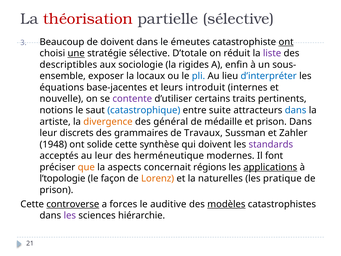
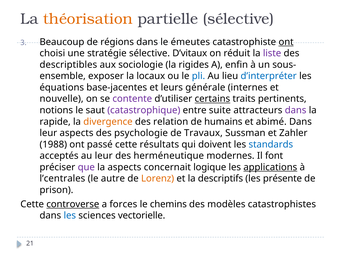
théorisation colour: red -> orange
de doivent: doivent -> régions
une underline: present -> none
D’totale: D’totale -> D’vitaux
introduit: introduit -> générale
certains underline: none -> present
catastrophique colour: blue -> purple
dans at (296, 110) colour: blue -> purple
artiste: artiste -> rapide
général: général -> relation
médaille: médaille -> humains
et prison: prison -> abimé
leur discrets: discrets -> aspects
grammaires: grammaires -> psychologie
1948: 1948 -> 1988
solide: solide -> passé
synthèse: synthèse -> résultats
standards colour: purple -> blue
que colour: orange -> purple
régions: régions -> logique
l’topologie: l’topologie -> l’centrales
façon: façon -> autre
naturelles: naturelles -> descriptifs
pratique: pratique -> présente
auditive: auditive -> chemins
modèles underline: present -> none
les at (70, 215) colour: purple -> blue
hiérarchie: hiérarchie -> vectorielle
